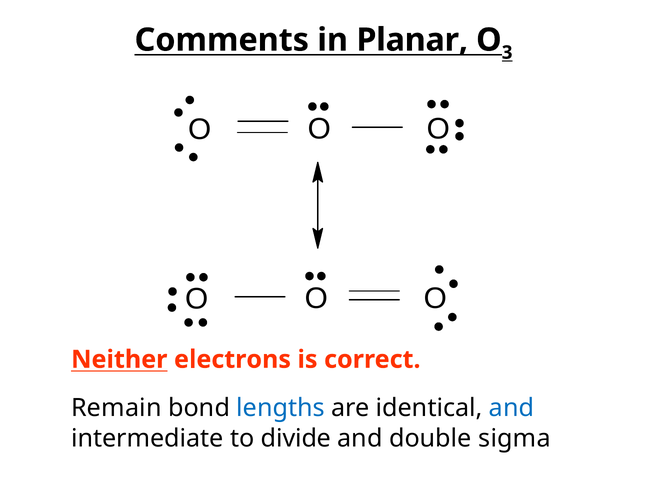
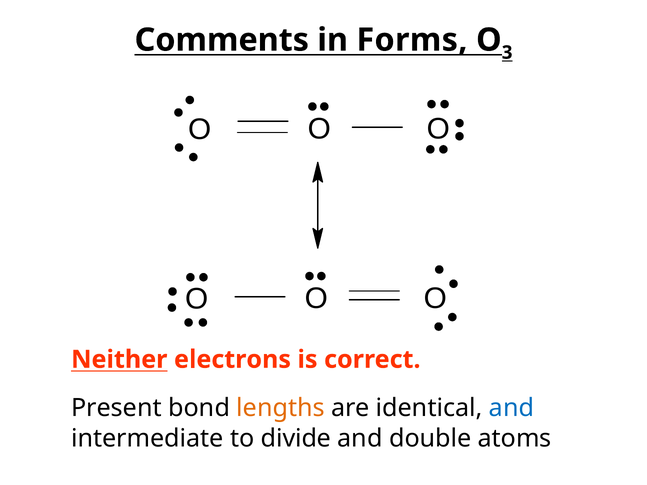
Planar: Planar -> Forms
Remain: Remain -> Present
lengths colour: blue -> orange
sigma: sigma -> atoms
